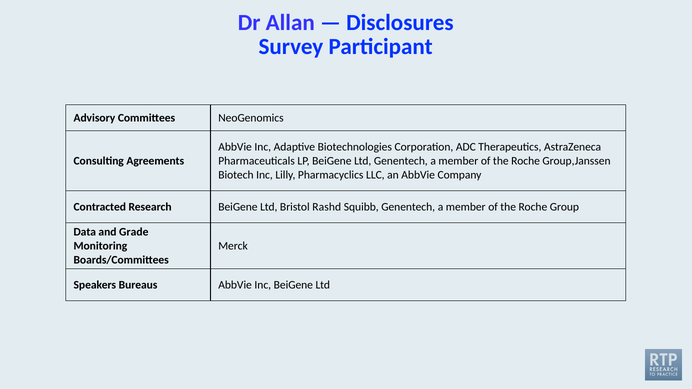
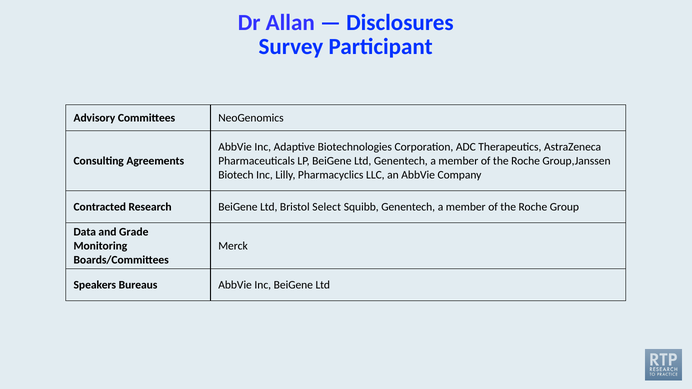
Rashd: Rashd -> Select
